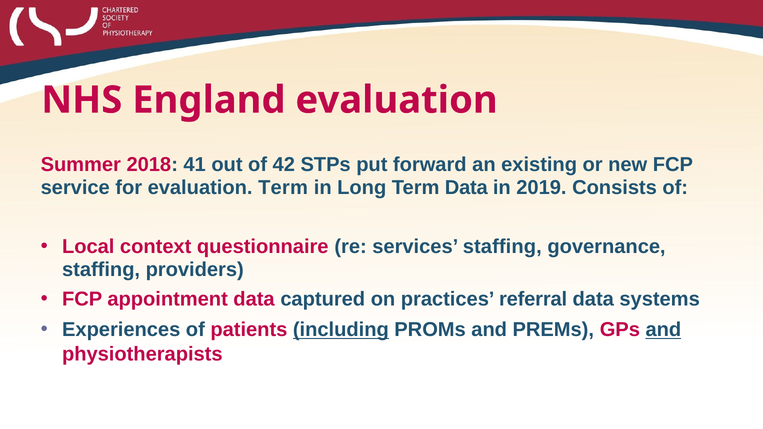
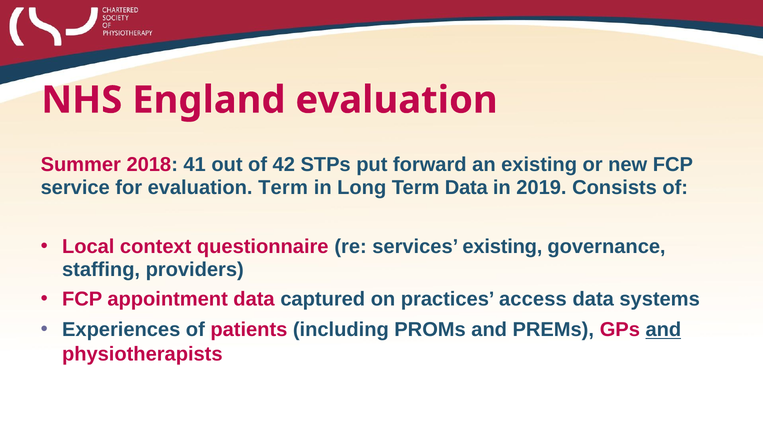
services staffing: staffing -> existing
referral: referral -> access
including underline: present -> none
